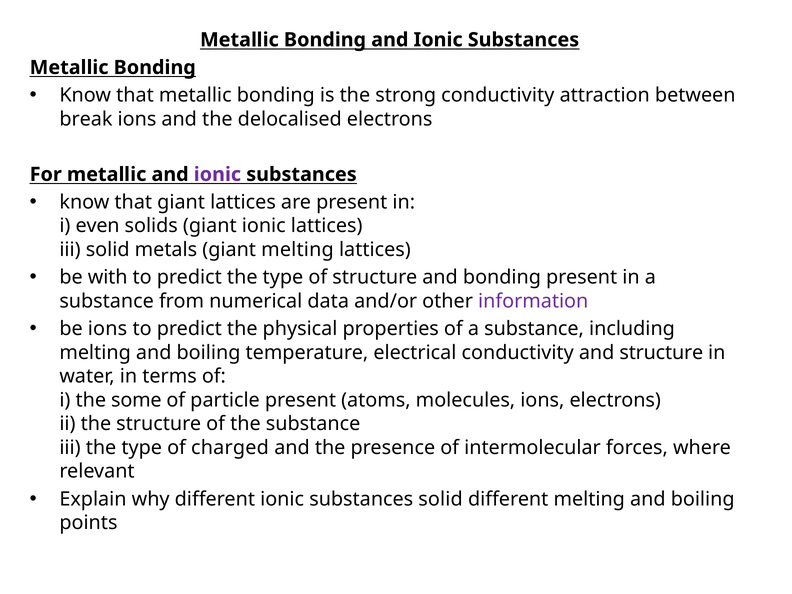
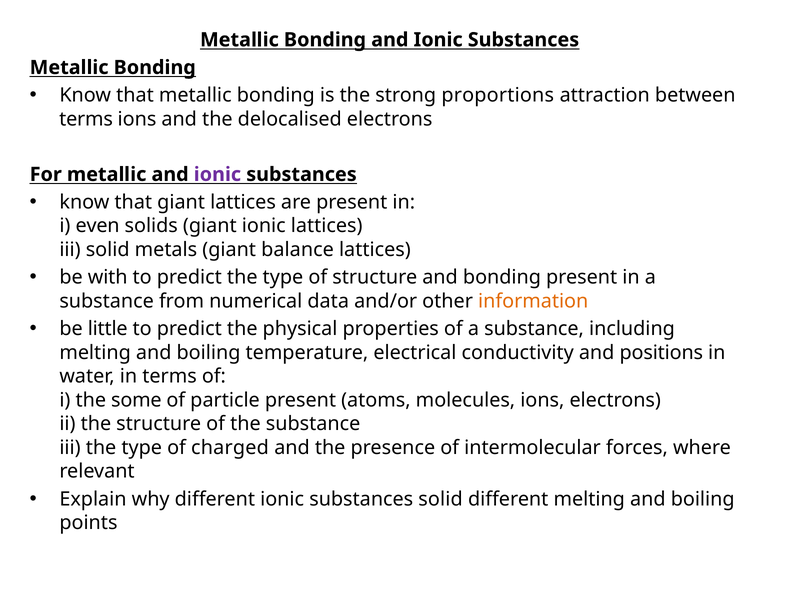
strong conductivity: conductivity -> proportions
break at (86, 119): break -> terms
giant melting: melting -> balance
information colour: purple -> orange
be ions: ions -> little
and structure: structure -> positions
